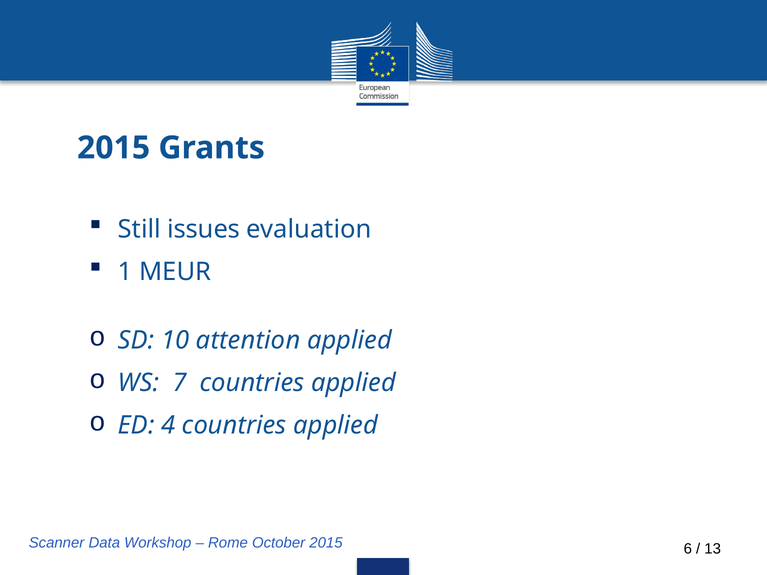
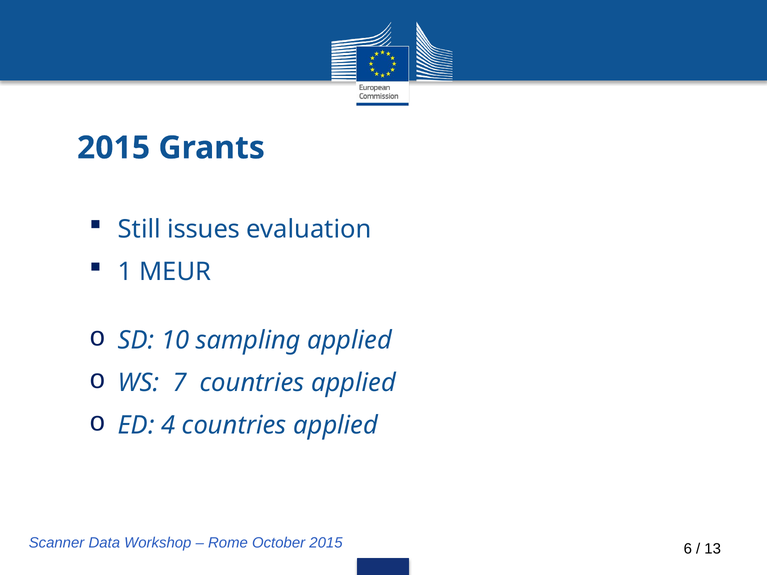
attention: attention -> sampling
